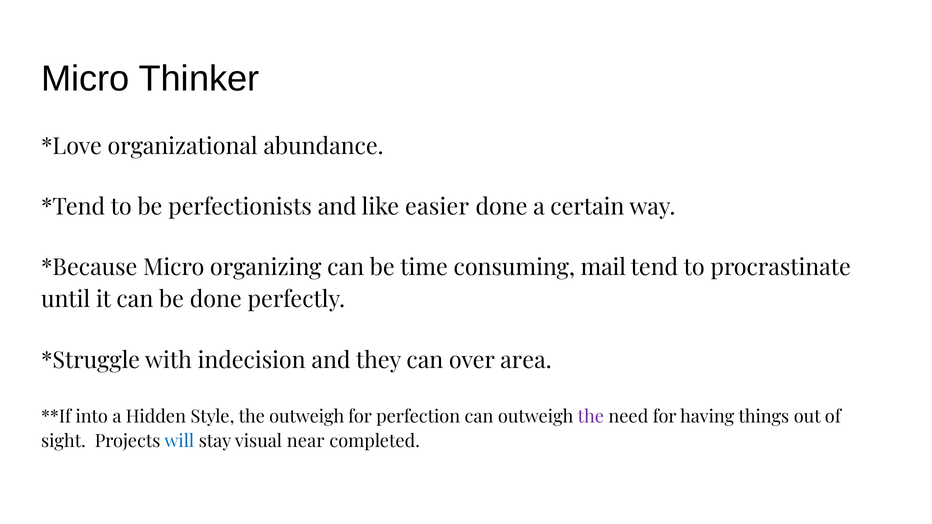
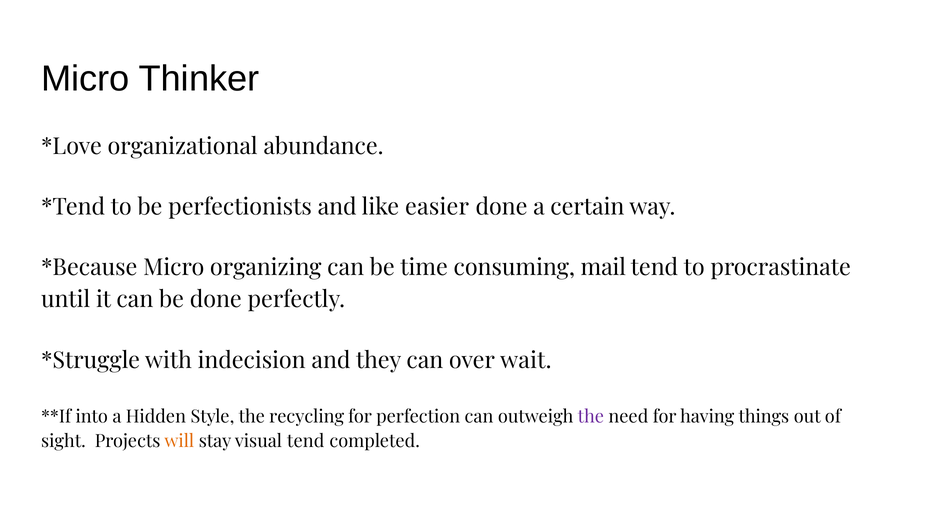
area: area -> wait
the outweigh: outweigh -> recycling
will colour: blue -> orange
visual near: near -> tend
